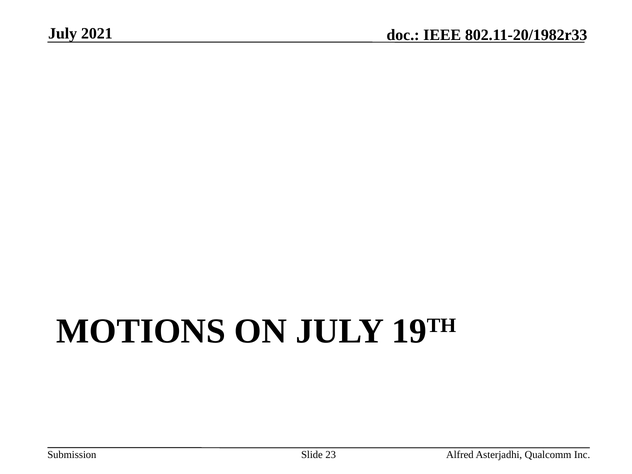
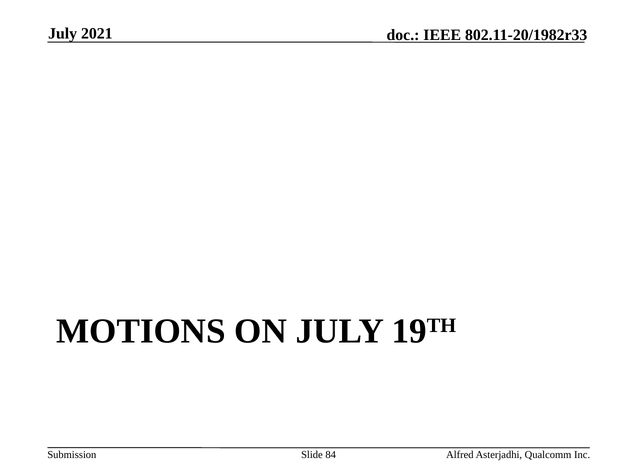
23: 23 -> 84
